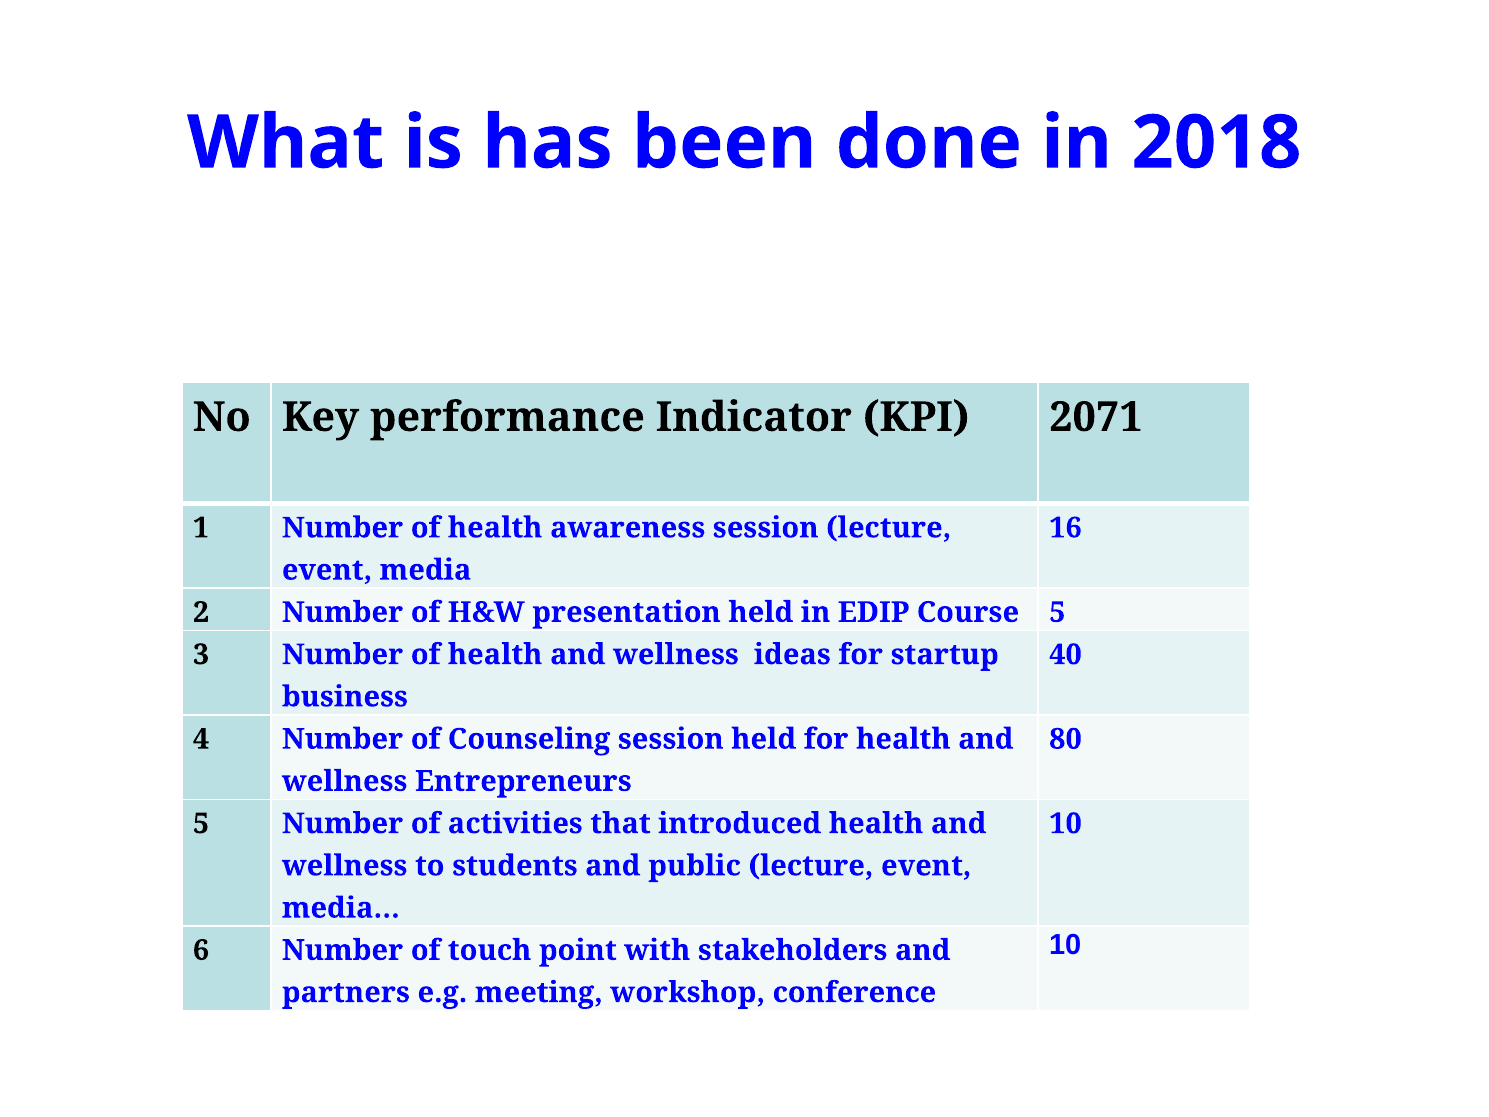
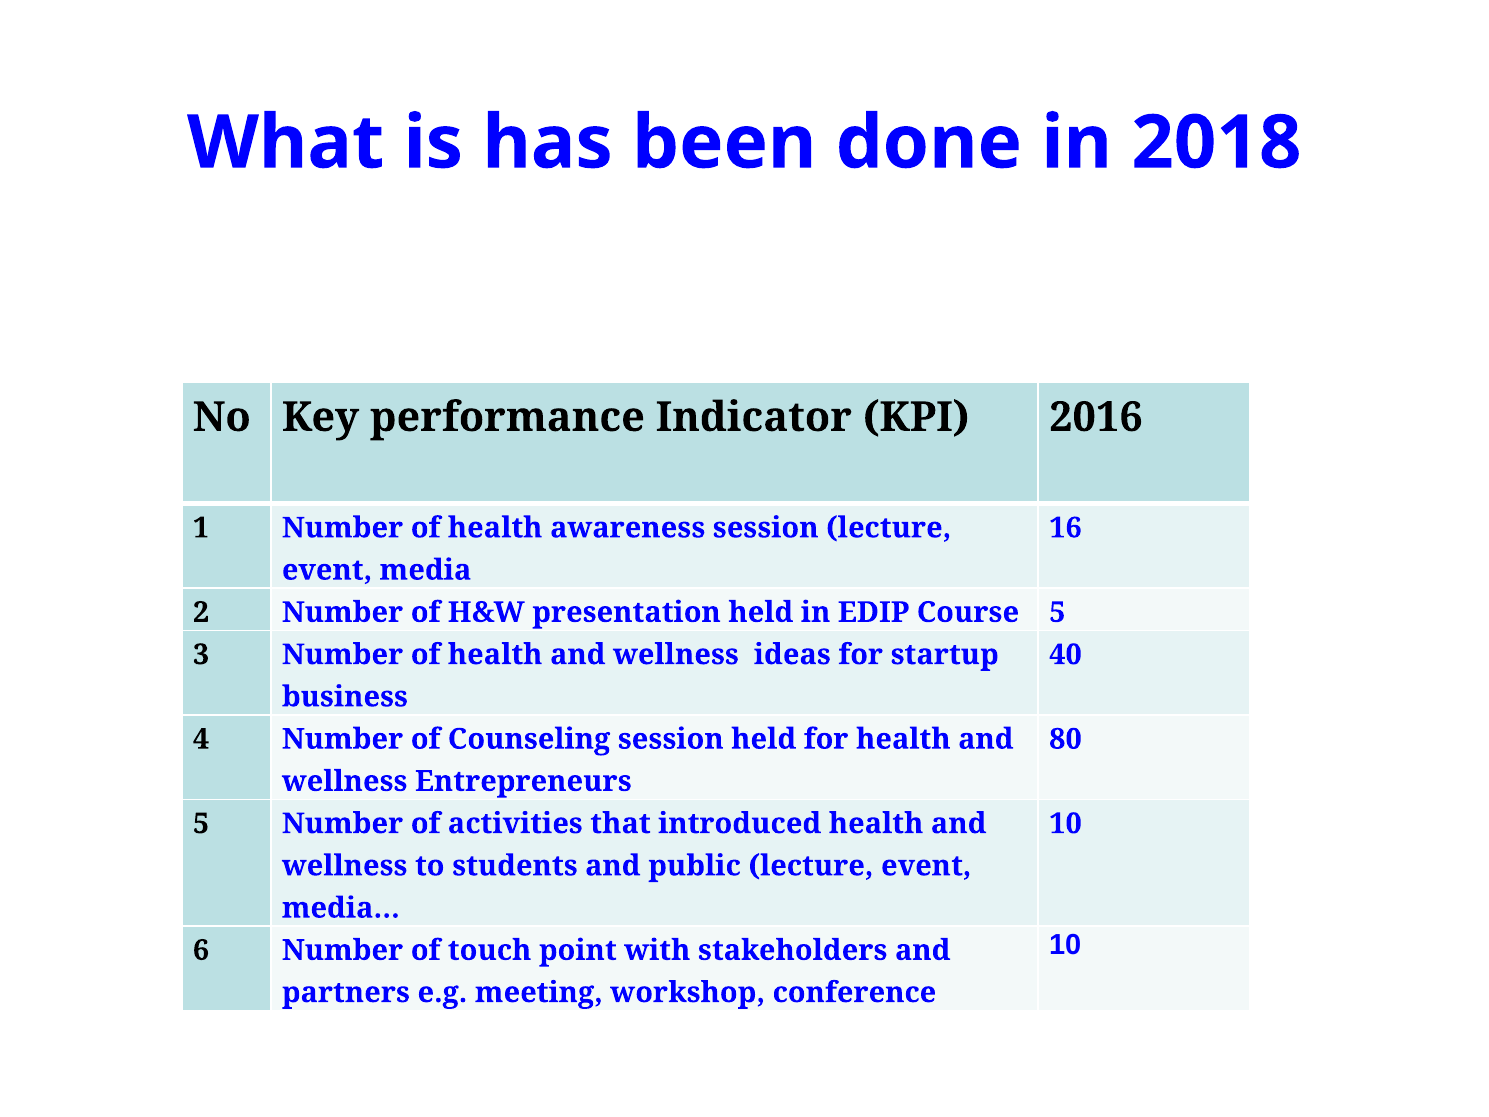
2071: 2071 -> 2016
